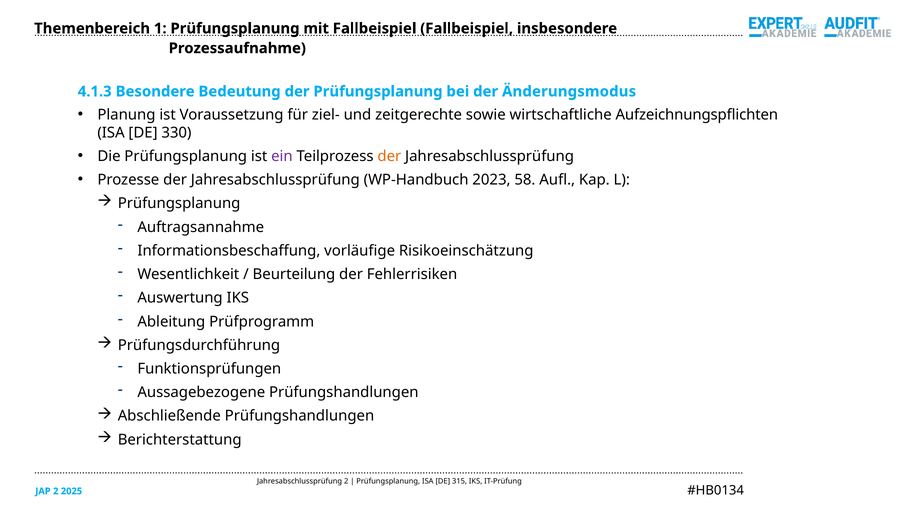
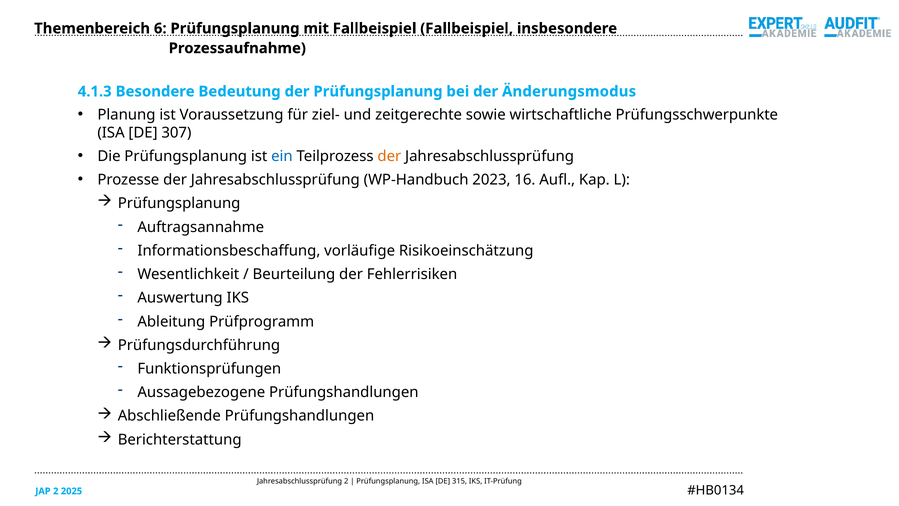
1: 1 -> 6
Aufzeichnungspflichten: Aufzeichnungspflichten -> Prüfungsschwerpunkte
330: 330 -> 307
ein colour: purple -> blue
58: 58 -> 16
